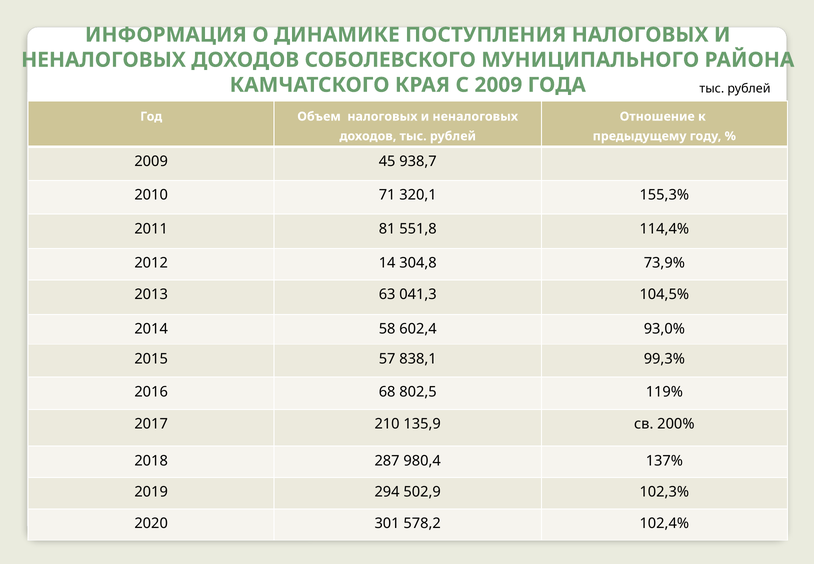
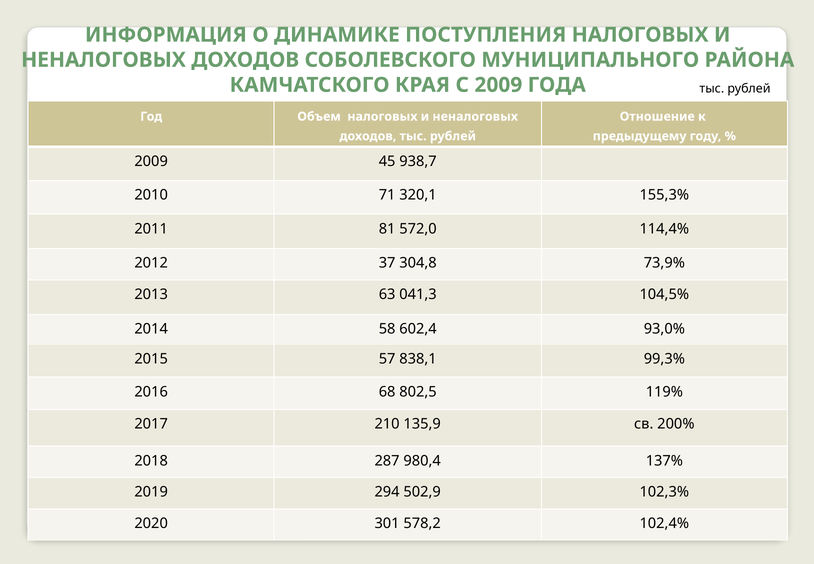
551,8: 551,8 -> 572,0
14: 14 -> 37
